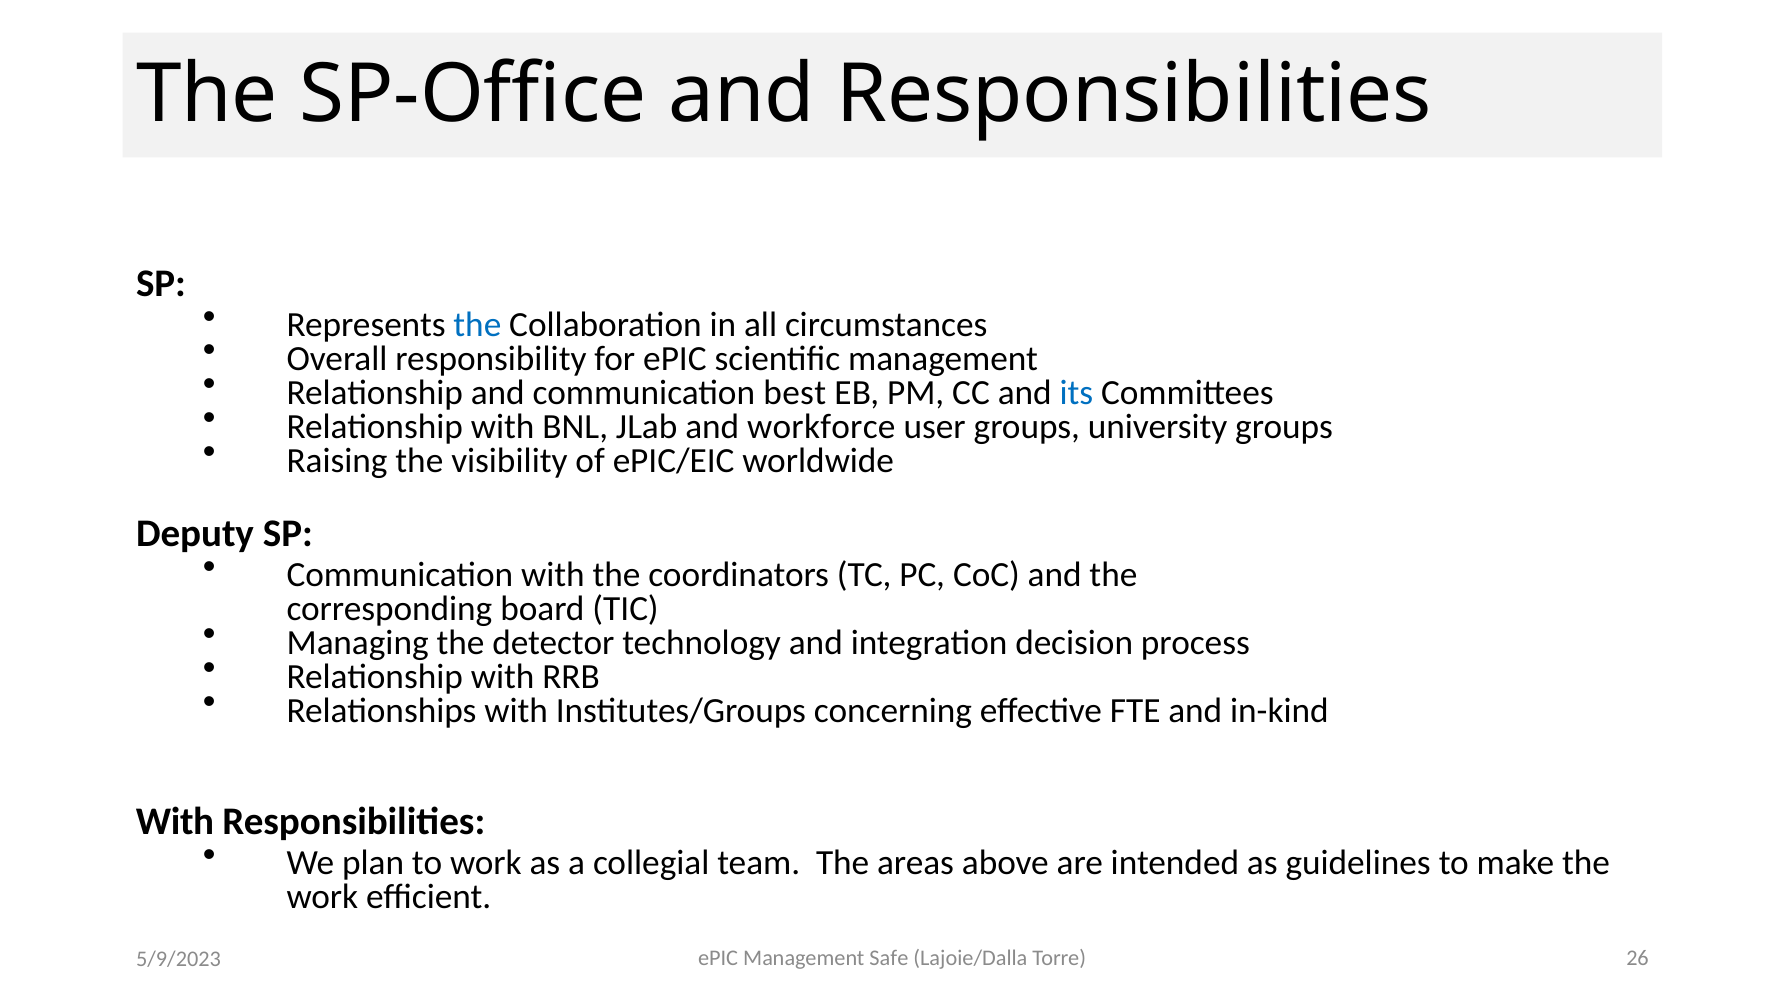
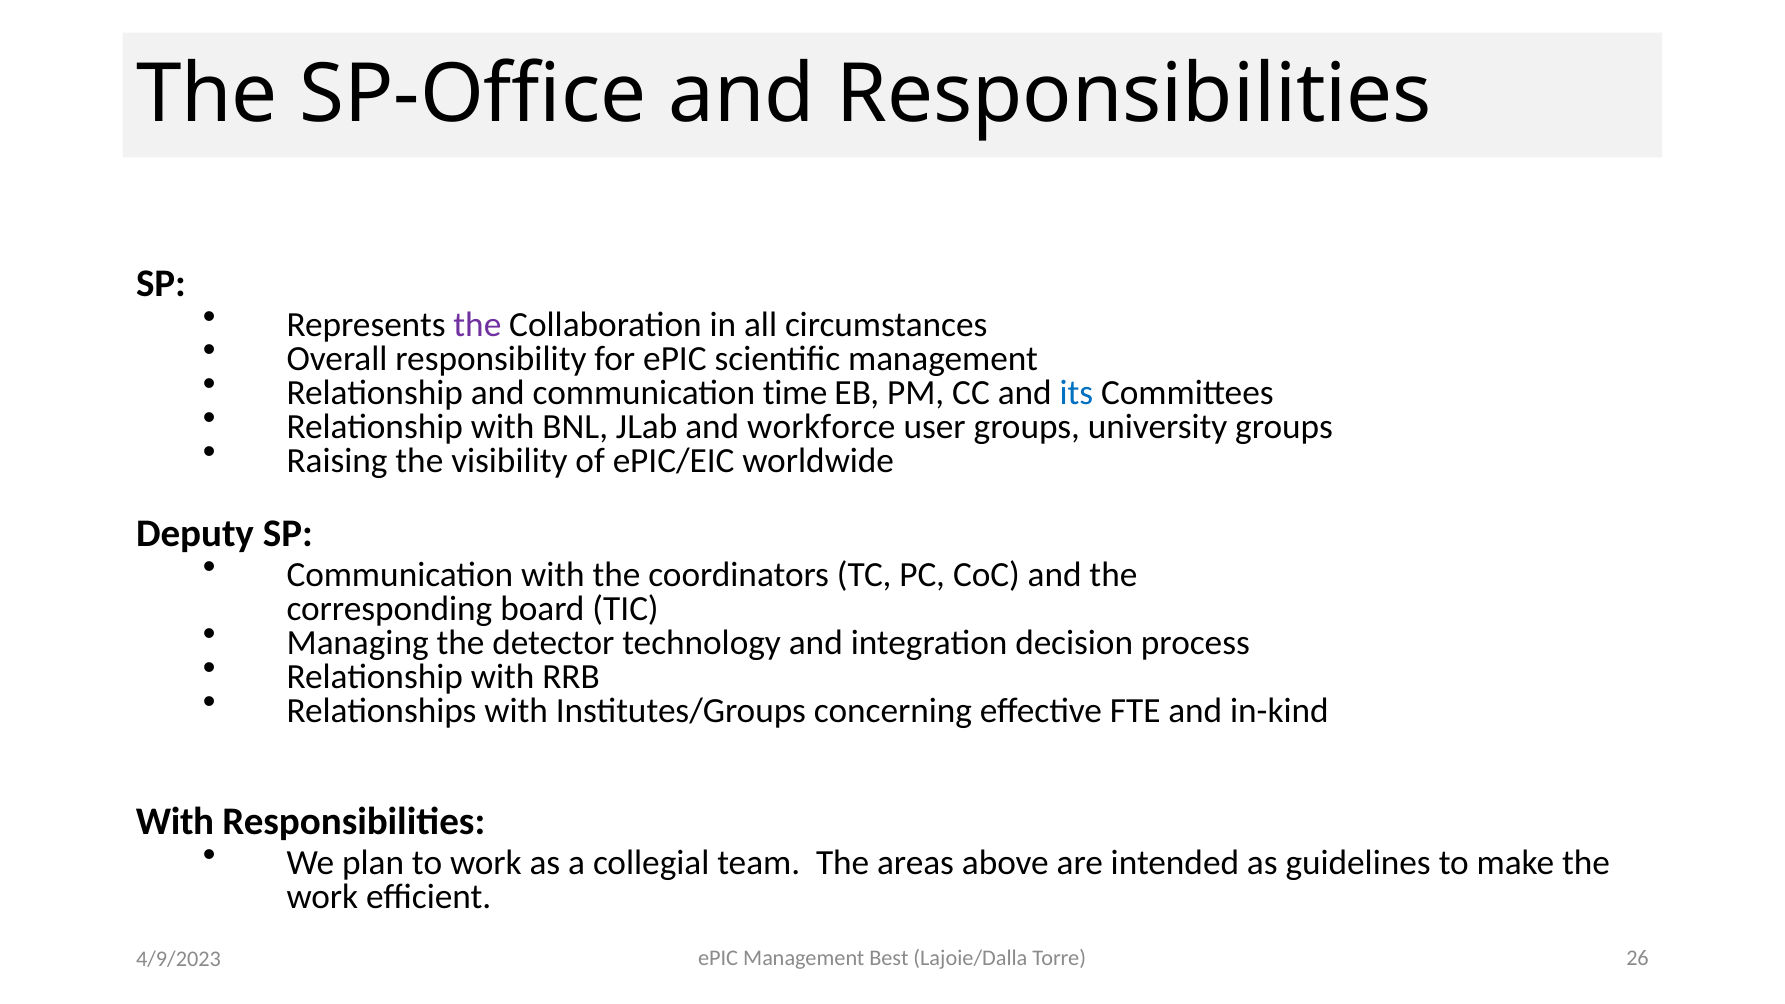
the at (477, 325) colour: blue -> purple
best: best -> time
Safe: Safe -> Best
5/9/2023: 5/9/2023 -> 4/9/2023
